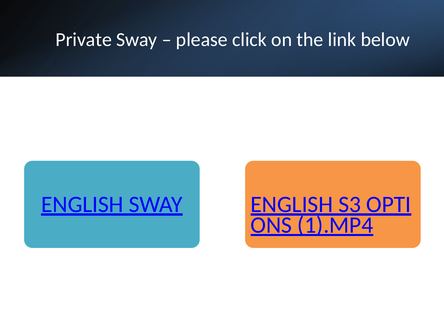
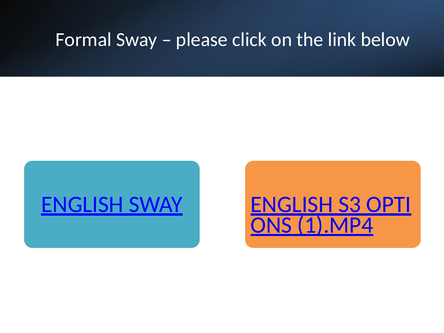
Private: Private -> Formal
